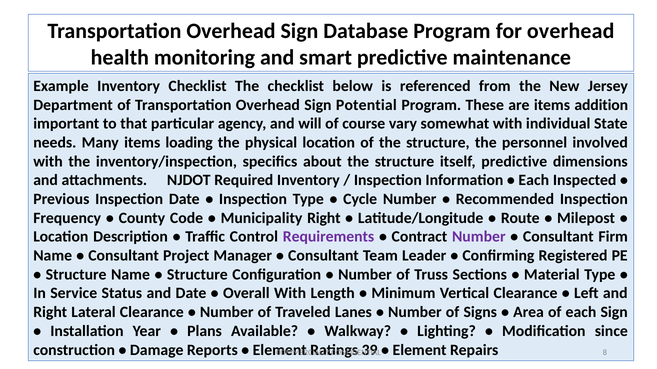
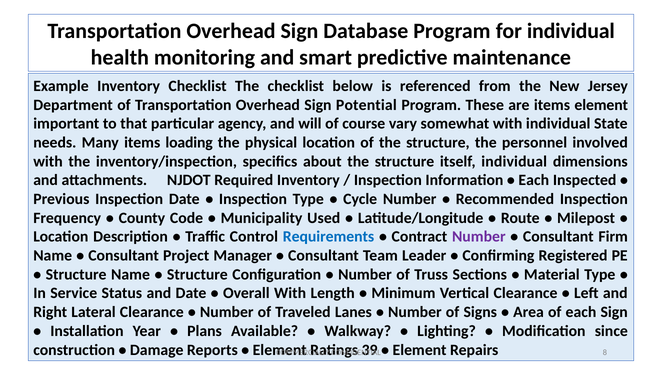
for overhead: overhead -> individual
items addition: addition -> element
itself predictive: predictive -> individual
Municipality Right: Right -> Used
Requirements colour: purple -> blue
